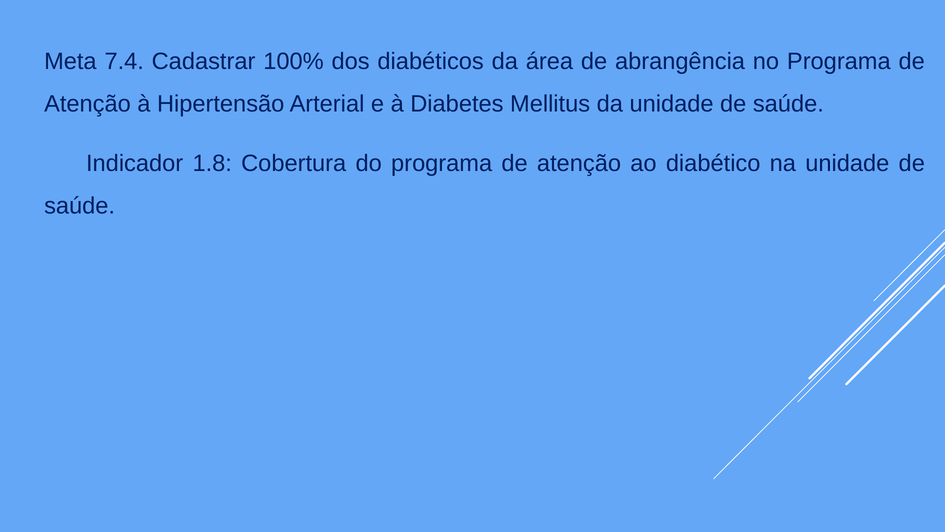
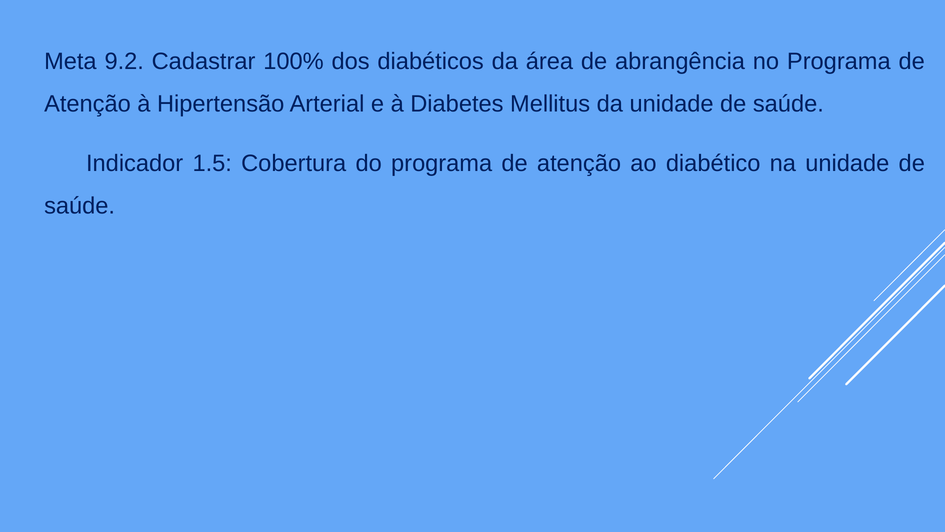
7.4: 7.4 -> 9.2
1.8: 1.8 -> 1.5
